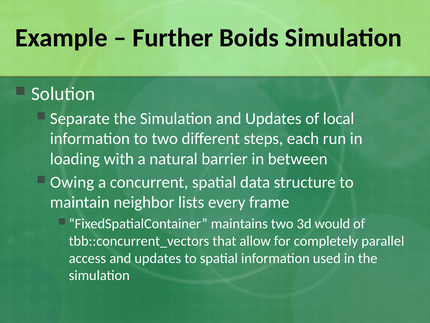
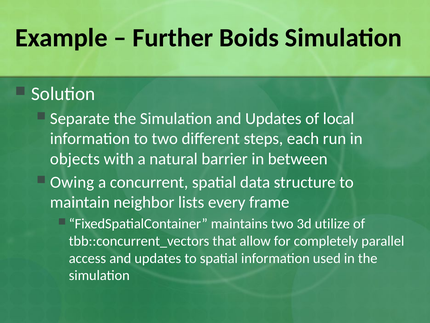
loading: loading -> objects
would: would -> utilize
